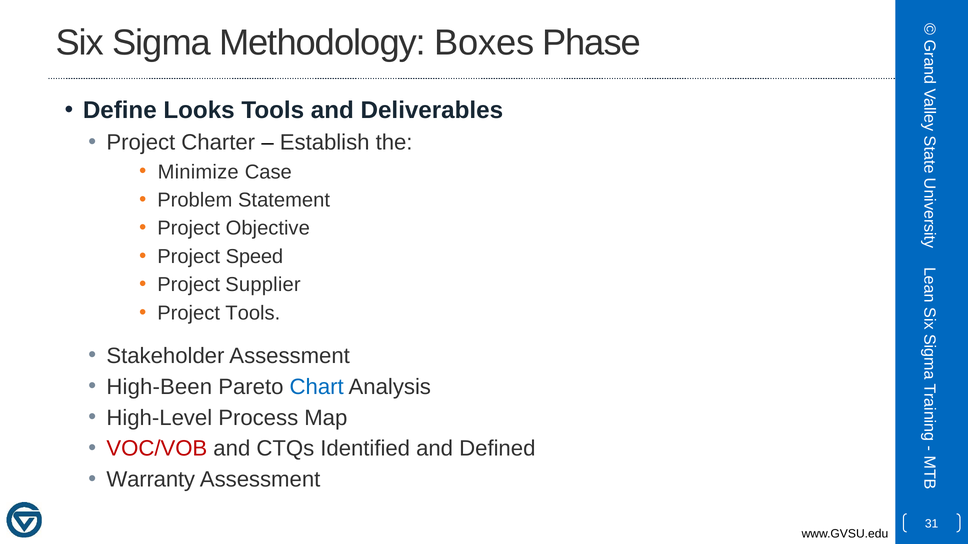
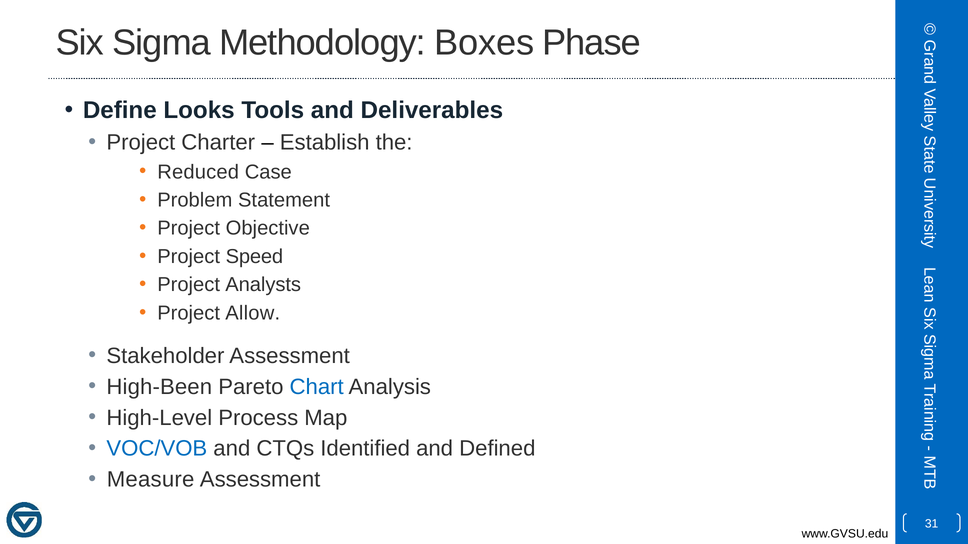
Minimize: Minimize -> Reduced
Supplier: Supplier -> Analysts
Project Tools: Tools -> Allow
VOC/VOB colour: red -> blue
Warranty: Warranty -> Measure
